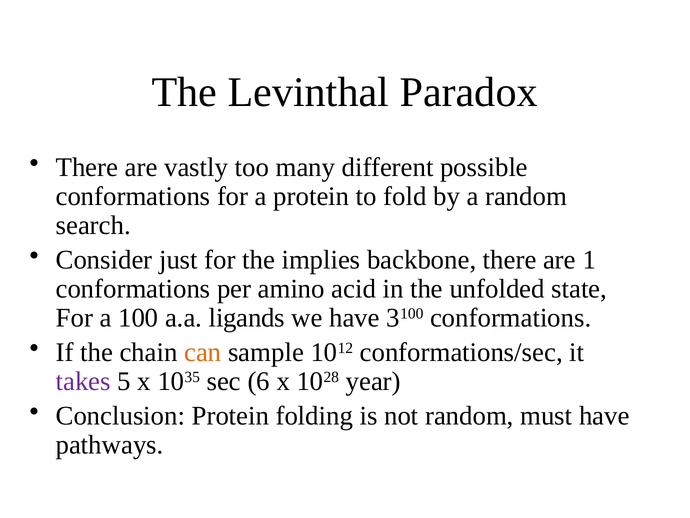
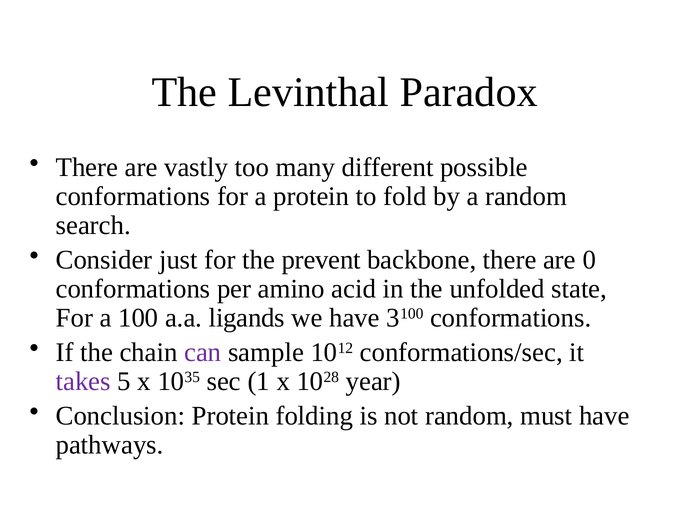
implies: implies -> prevent
1: 1 -> 0
can colour: orange -> purple
6: 6 -> 1
